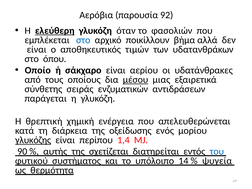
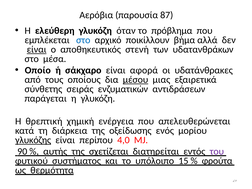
92: 92 -> 87
ελεύθερη underline: present -> none
φασολιών: φασολιών -> πρόβλημα
είναι at (37, 49) underline: none -> present
τιμών: τιμών -> στενή
όπου: όπου -> μέσα
αερίου: αερίου -> αφορά
1,4: 1,4 -> 4,0
του colour: blue -> purple
14: 14 -> 15
ψυγεία: ψυγεία -> φρούτα
